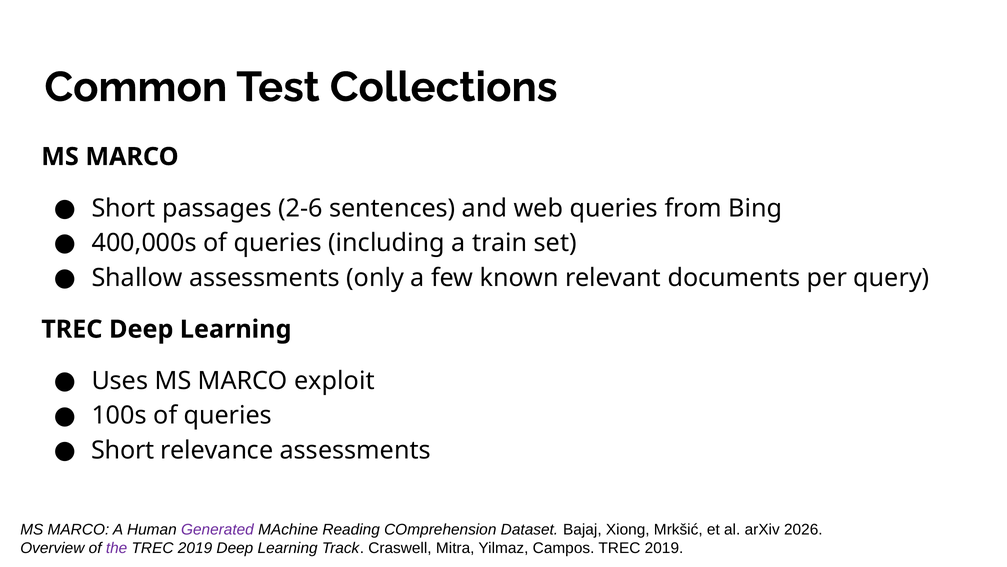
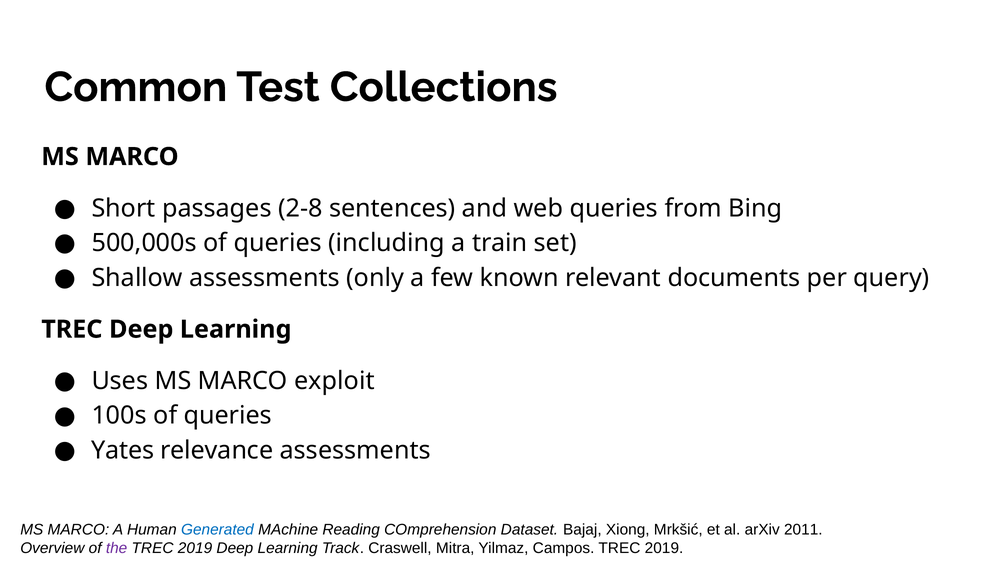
2-6: 2-6 -> 2-8
400,000s: 400,000s -> 500,000s
Short at (123, 450): Short -> Yates
Generated colour: purple -> blue
2026: 2026 -> 2011
